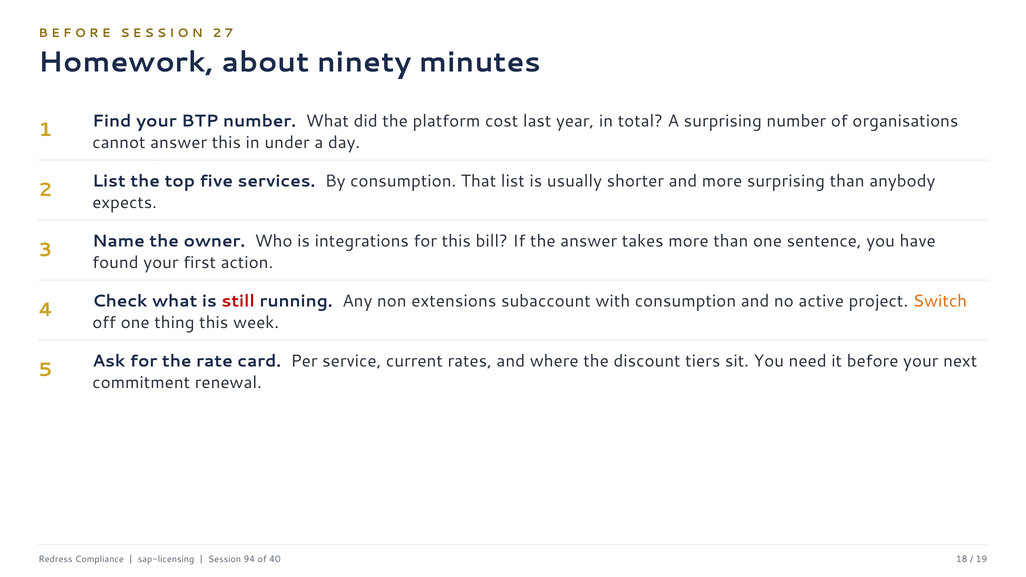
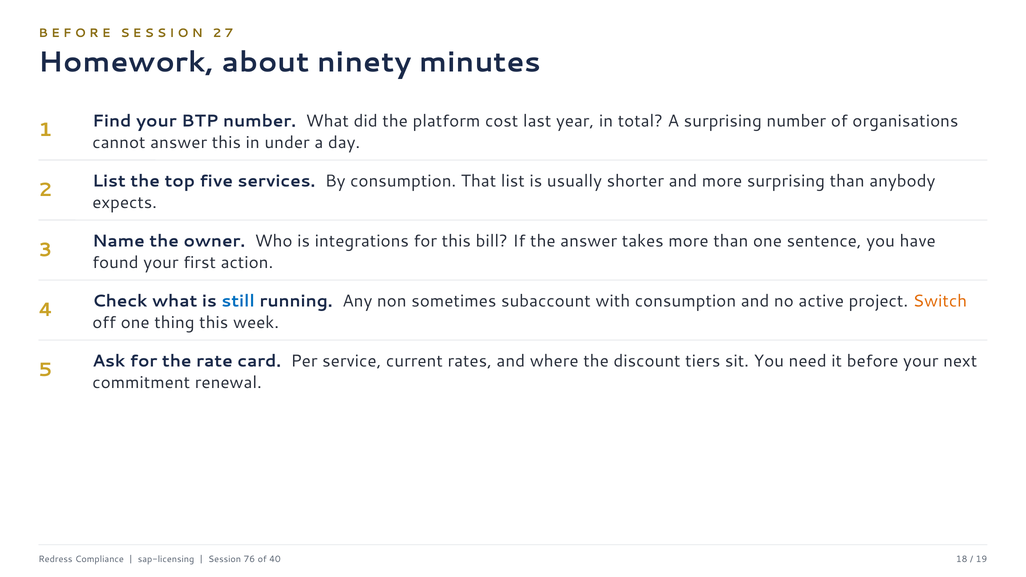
still colour: red -> blue
extensions: extensions -> sometimes
94: 94 -> 76
